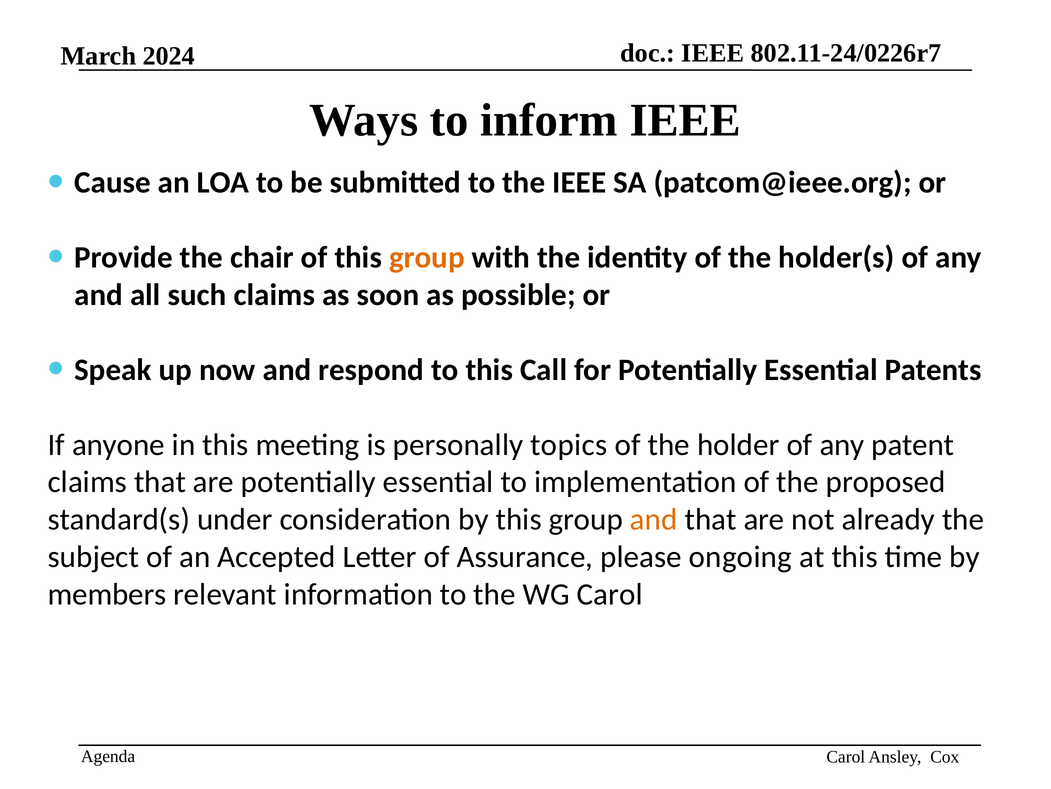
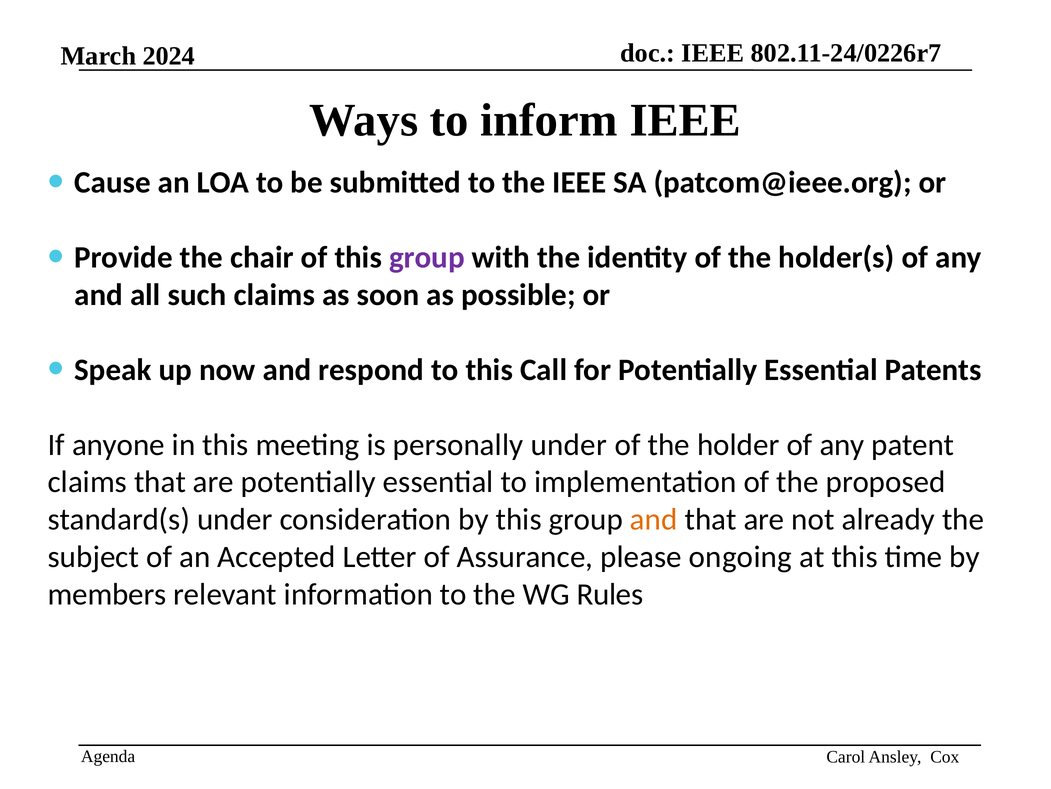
group at (427, 257) colour: orange -> purple
personally topics: topics -> under
WG Carol: Carol -> Rules
